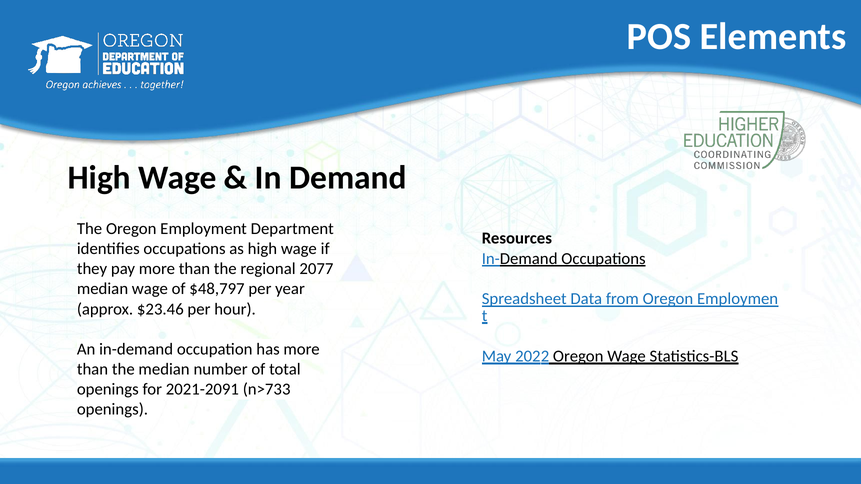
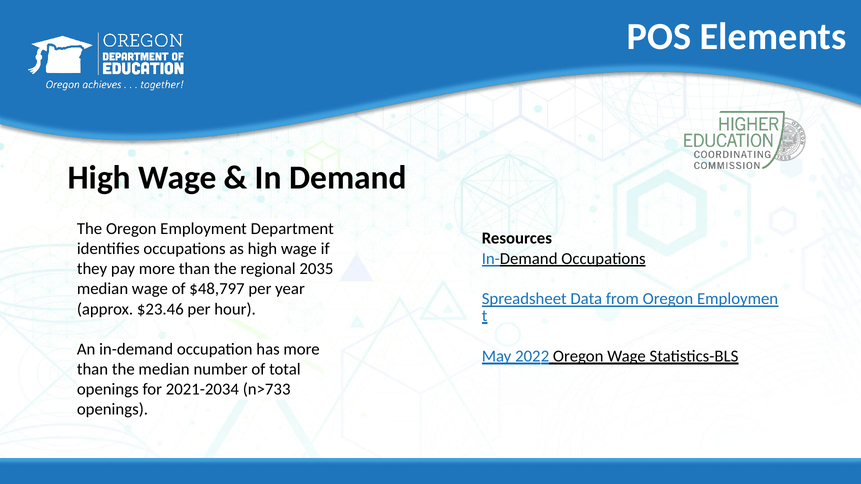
2077: 2077 -> 2035
2021-2091: 2021-2091 -> 2021-2034
